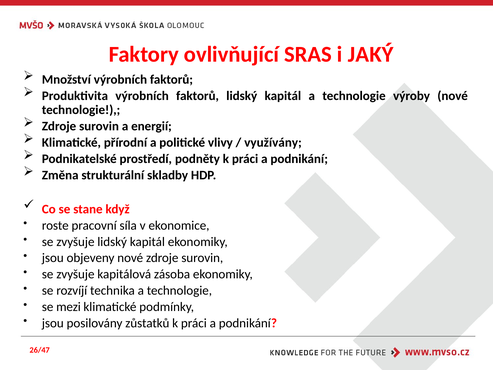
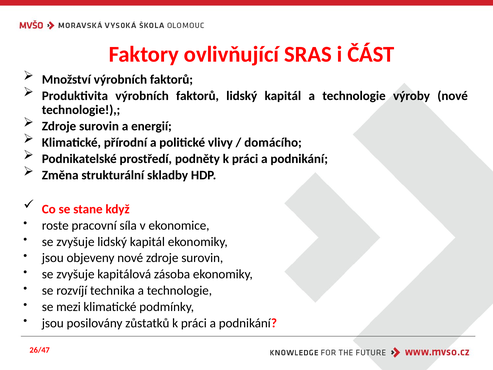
JAKÝ: JAKÝ -> ČÁST
využívány: využívány -> domácího
